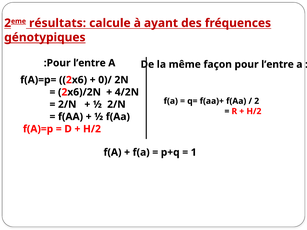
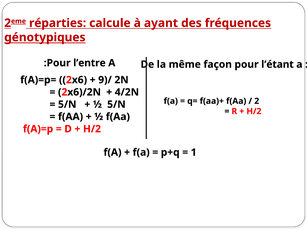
résultats: résultats -> réparties
façon pour l’entre: l’entre -> l’étant
0)/: 0)/ -> 9)/
2/N at (67, 105): 2/N -> 5/N
½ 2/N: 2/N -> 5/N
